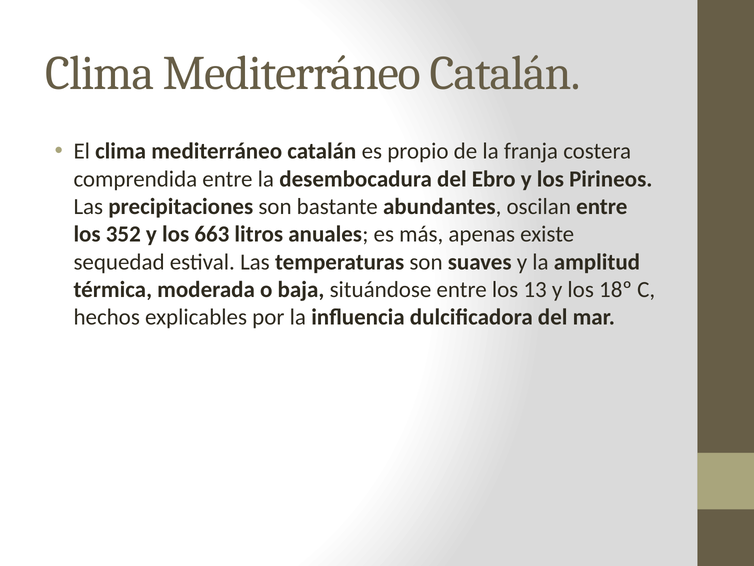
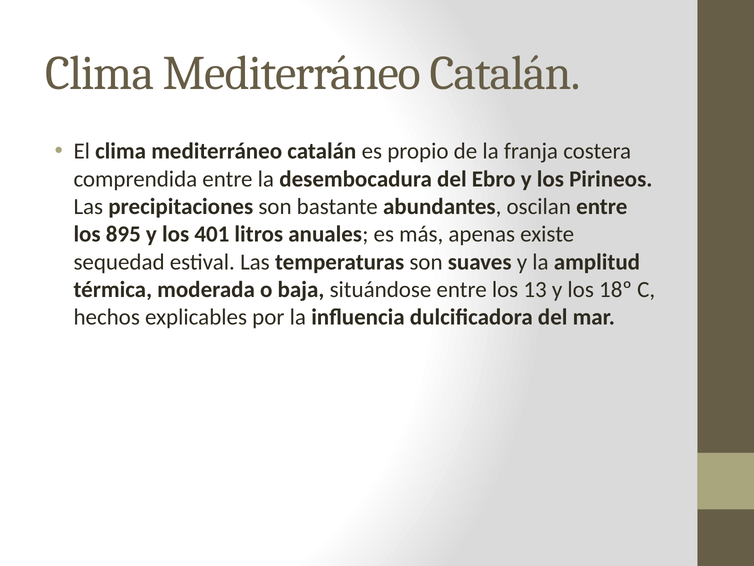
352: 352 -> 895
663: 663 -> 401
